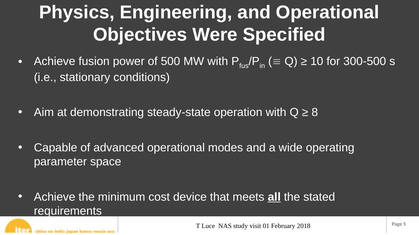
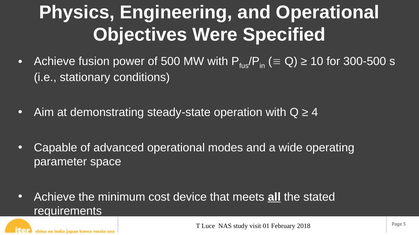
8: 8 -> 4
